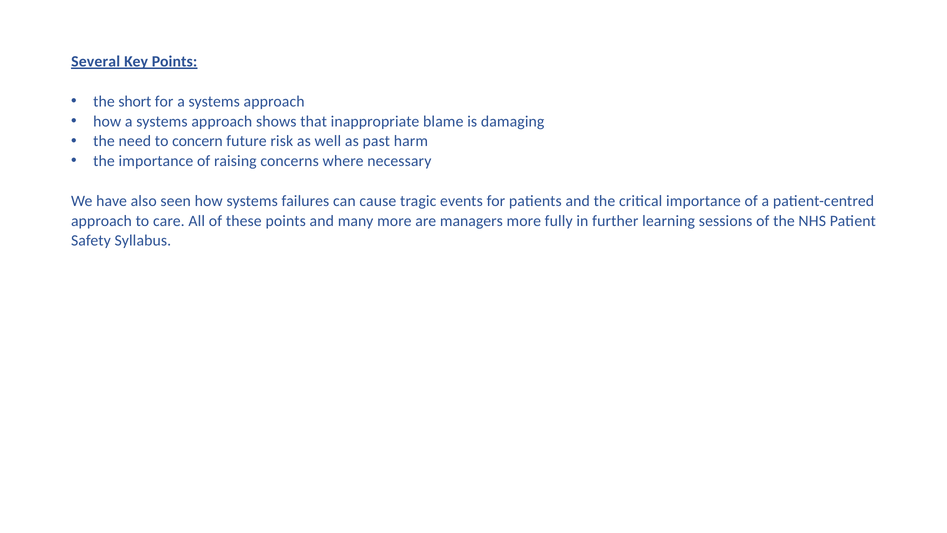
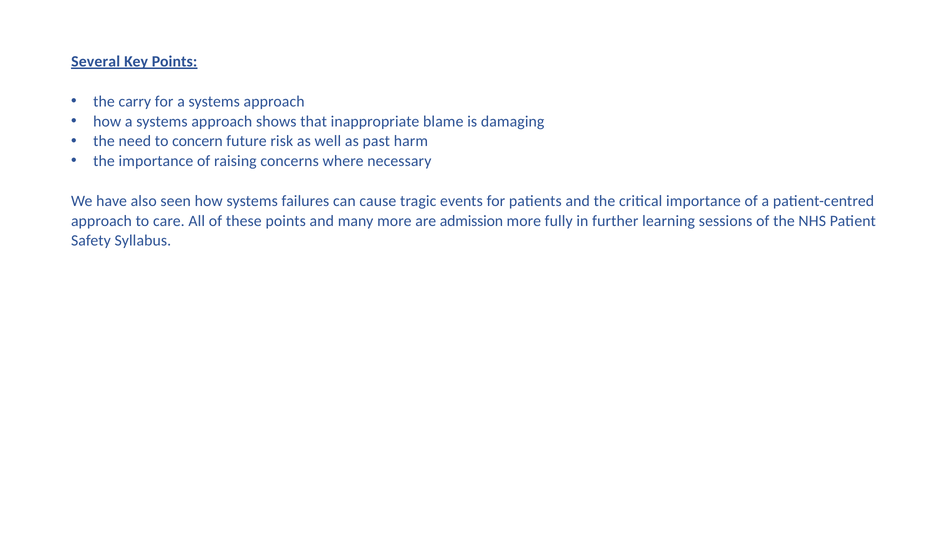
short: short -> carry
managers: managers -> admission
